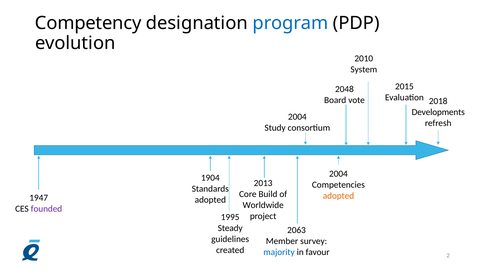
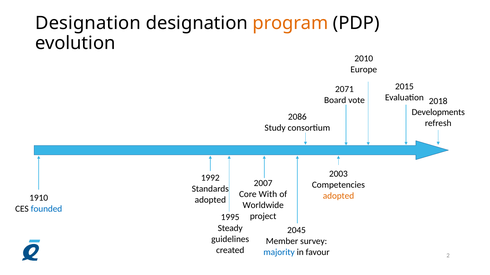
Competency at (88, 23): Competency -> Designation
program colour: blue -> orange
System: System -> Europe
2048: 2048 -> 2071
2004 at (297, 117): 2004 -> 2086
2004 at (338, 174): 2004 -> 2003
1904: 1904 -> 1992
2013: 2013 -> 2007
Build: Build -> With
1947: 1947 -> 1910
founded colour: purple -> blue
2063: 2063 -> 2045
